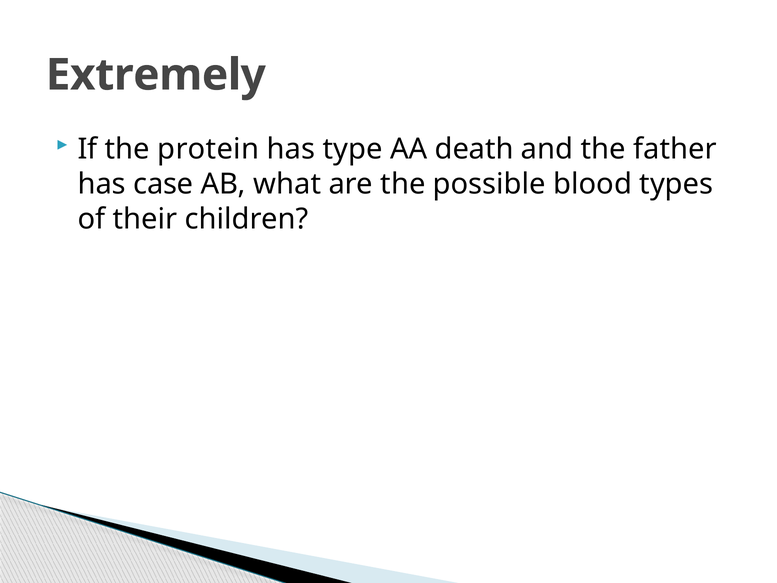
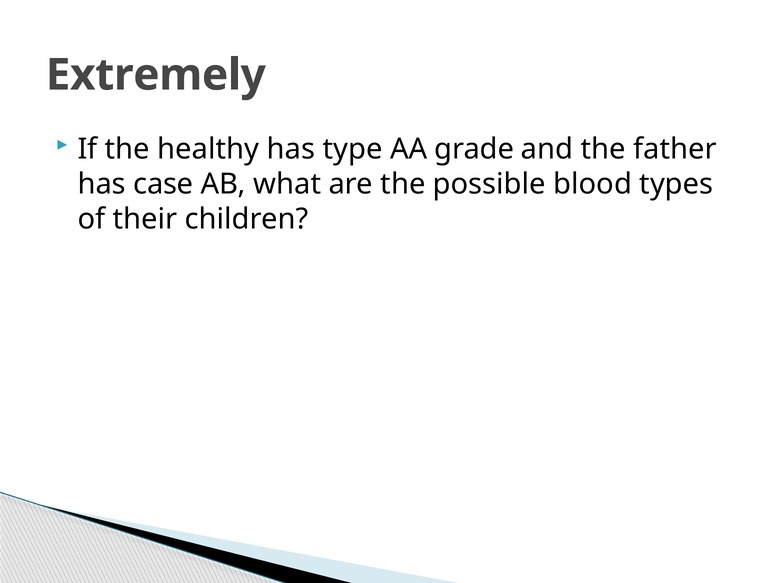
protein: protein -> healthy
death: death -> grade
